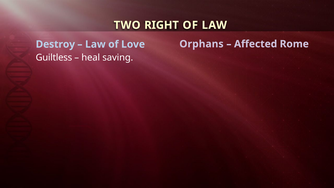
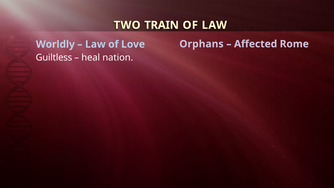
RIGHT: RIGHT -> TRAIN
Destroy: Destroy -> Worldly
saving: saving -> nation
